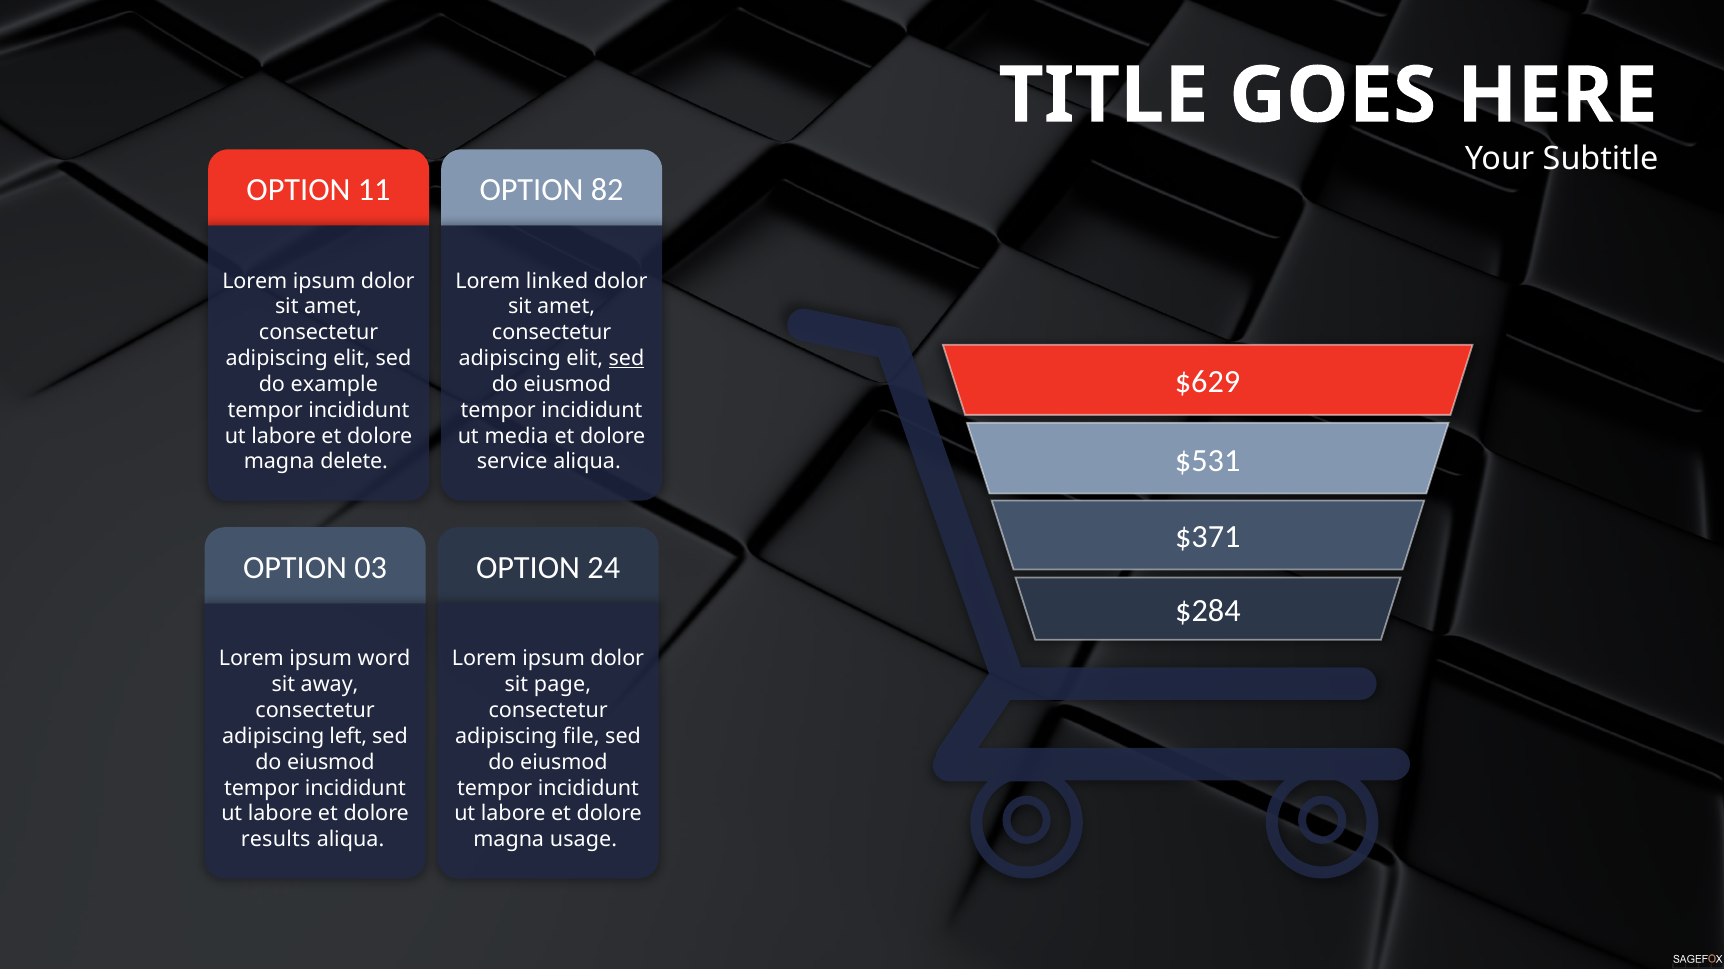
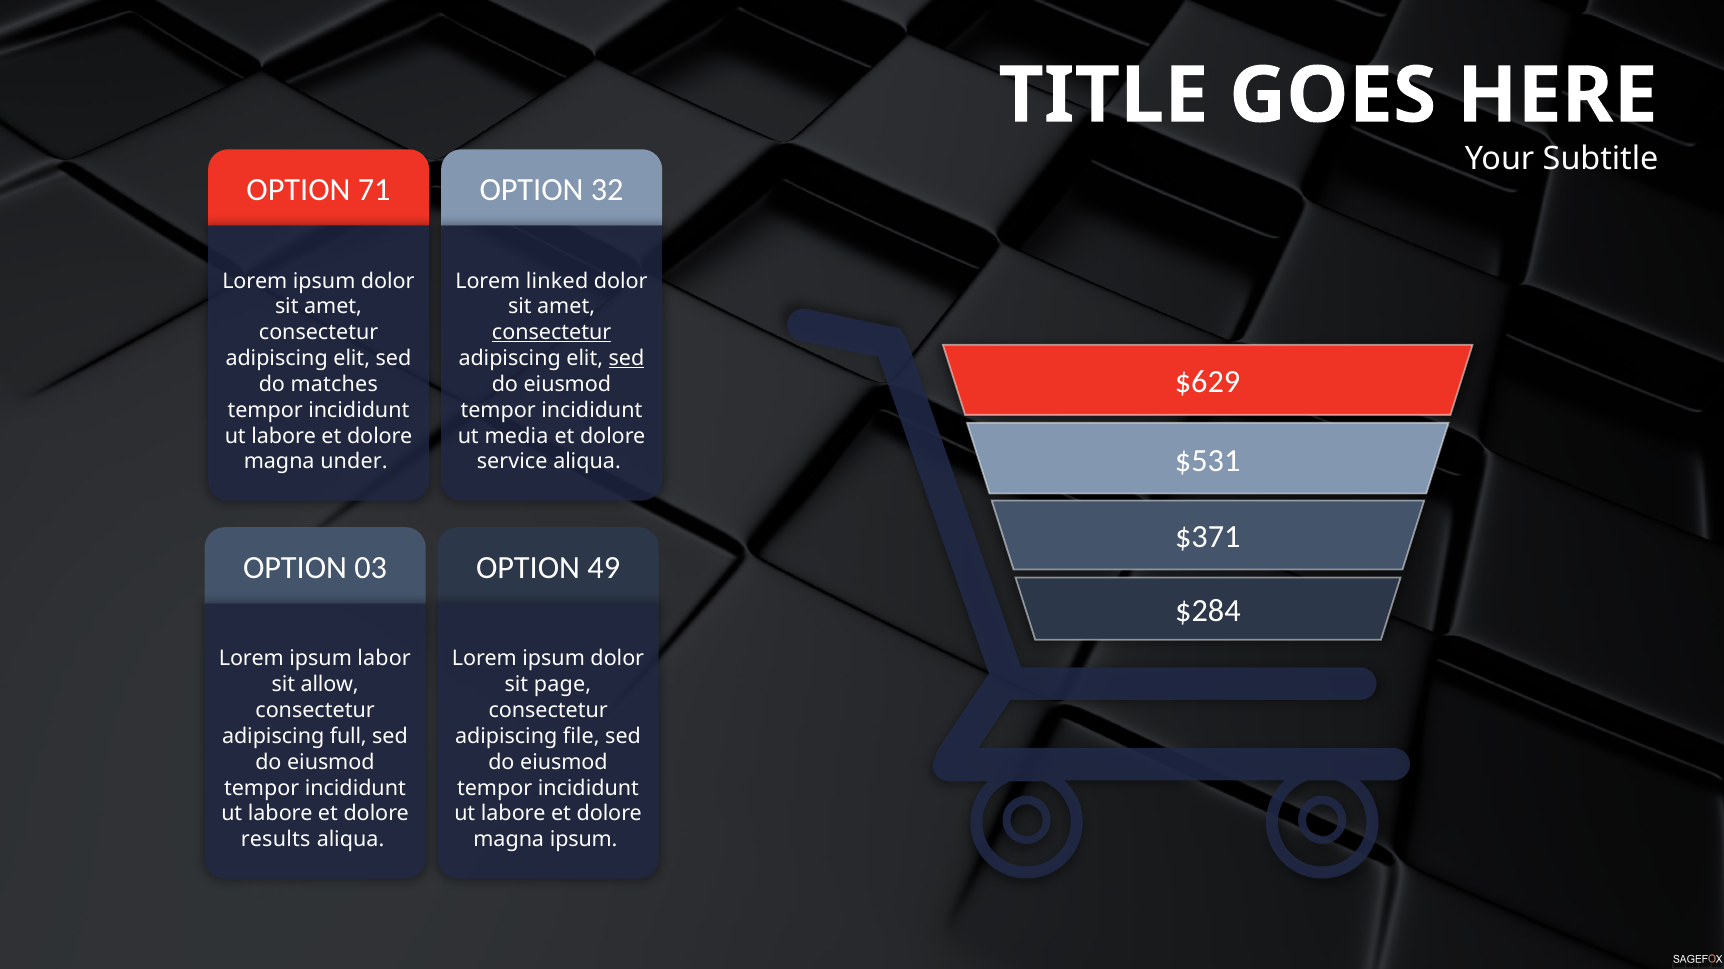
11: 11 -> 71
82: 82 -> 32
consectetur at (552, 333) underline: none -> present
example: example -> matches
delete: delete -> under
24: 24 -> 49
word: word -> labor
away: away -> allow
left: left -> full
magna usage: usage -> ipsum
